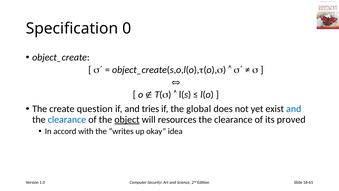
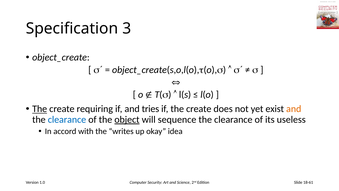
0: 0 -> 3
The at (40, 109) underline: none -> present
question: question -> requiring
if the global: global -> create
and at (294, 109) colour: blue -> orange
resources: resources -> sequence
proved: proved -> useless
